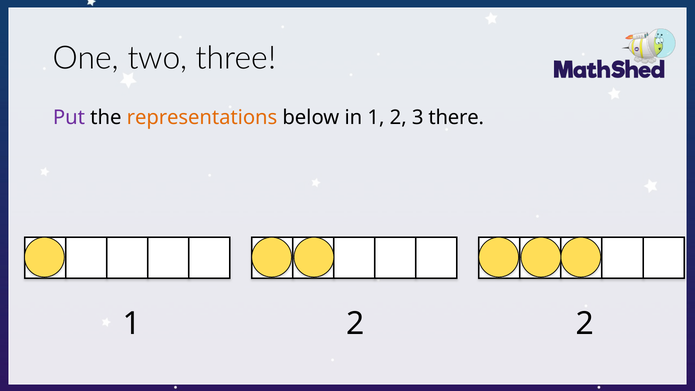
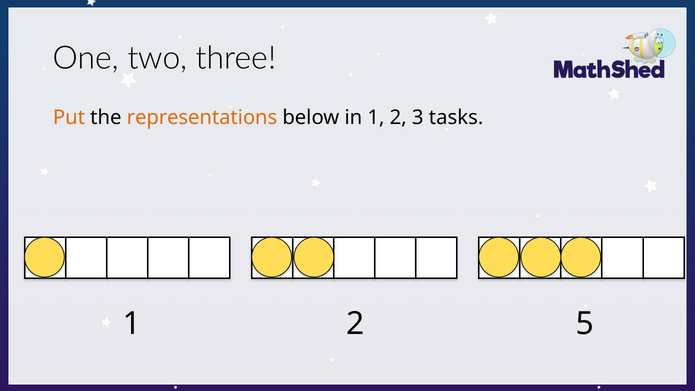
Put colour: purple -> orange
there: there -> tasks
2 2: 2 -> 5
